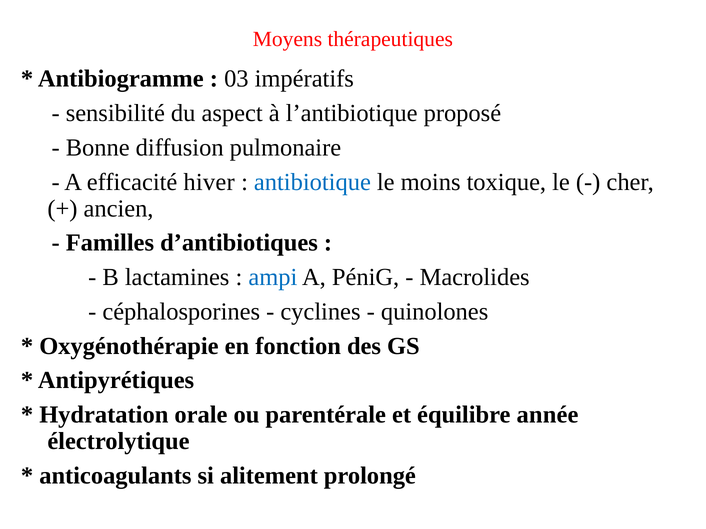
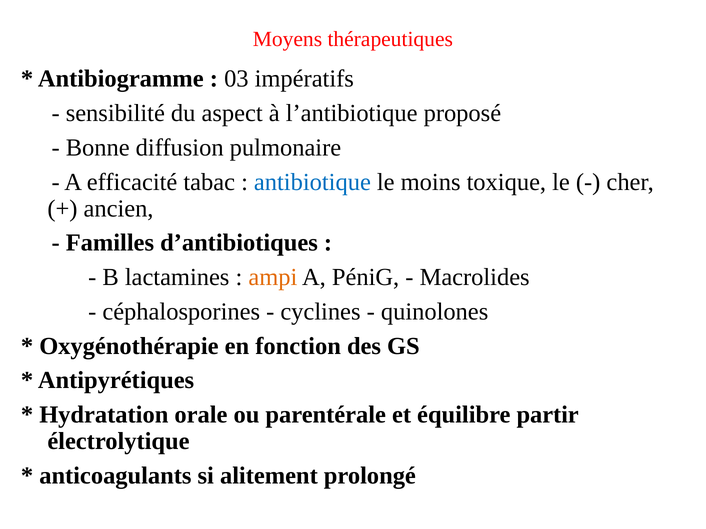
hiver: hiver -> tabac
ampi colour: blue -> orange
année: année -> partir
